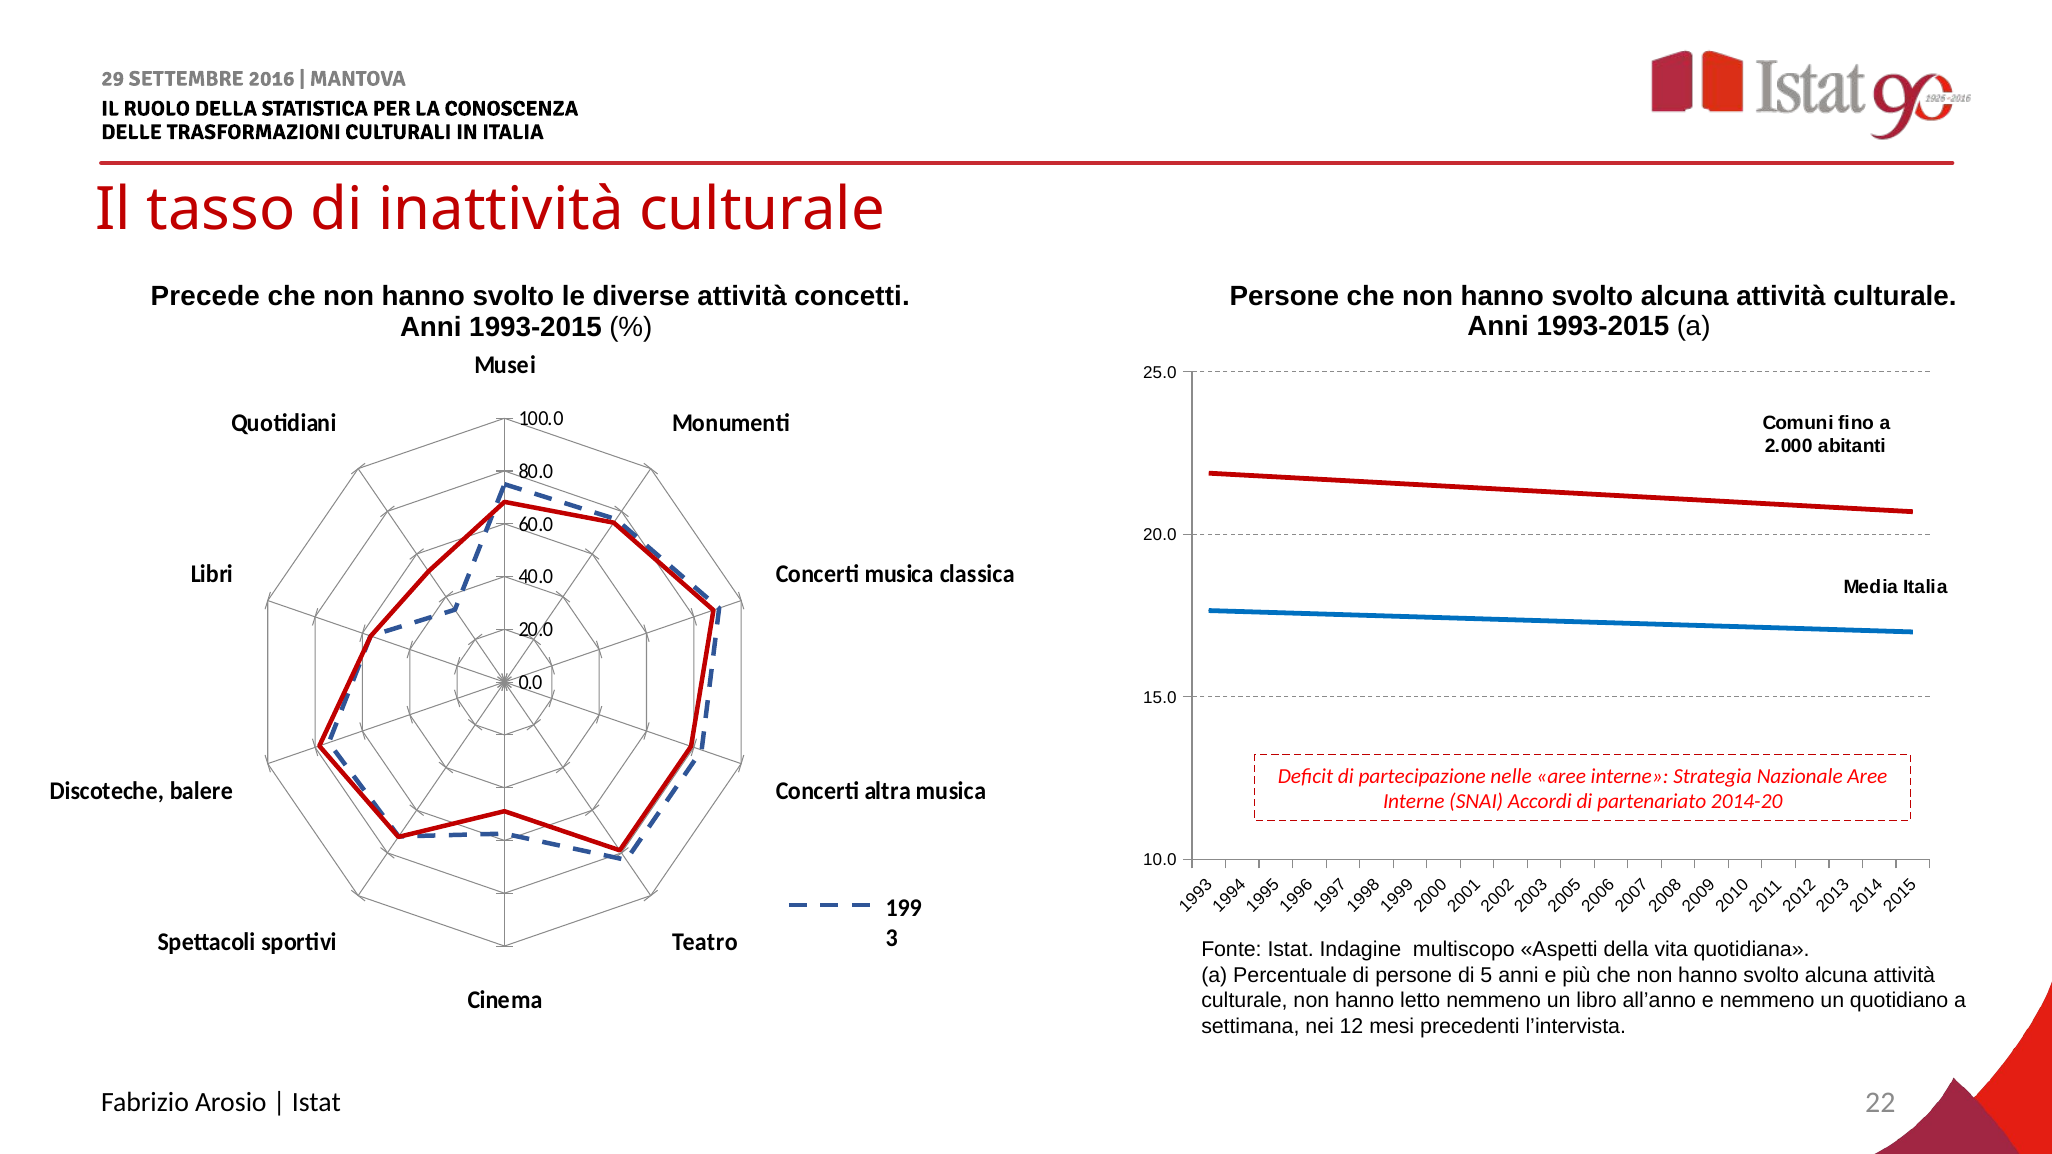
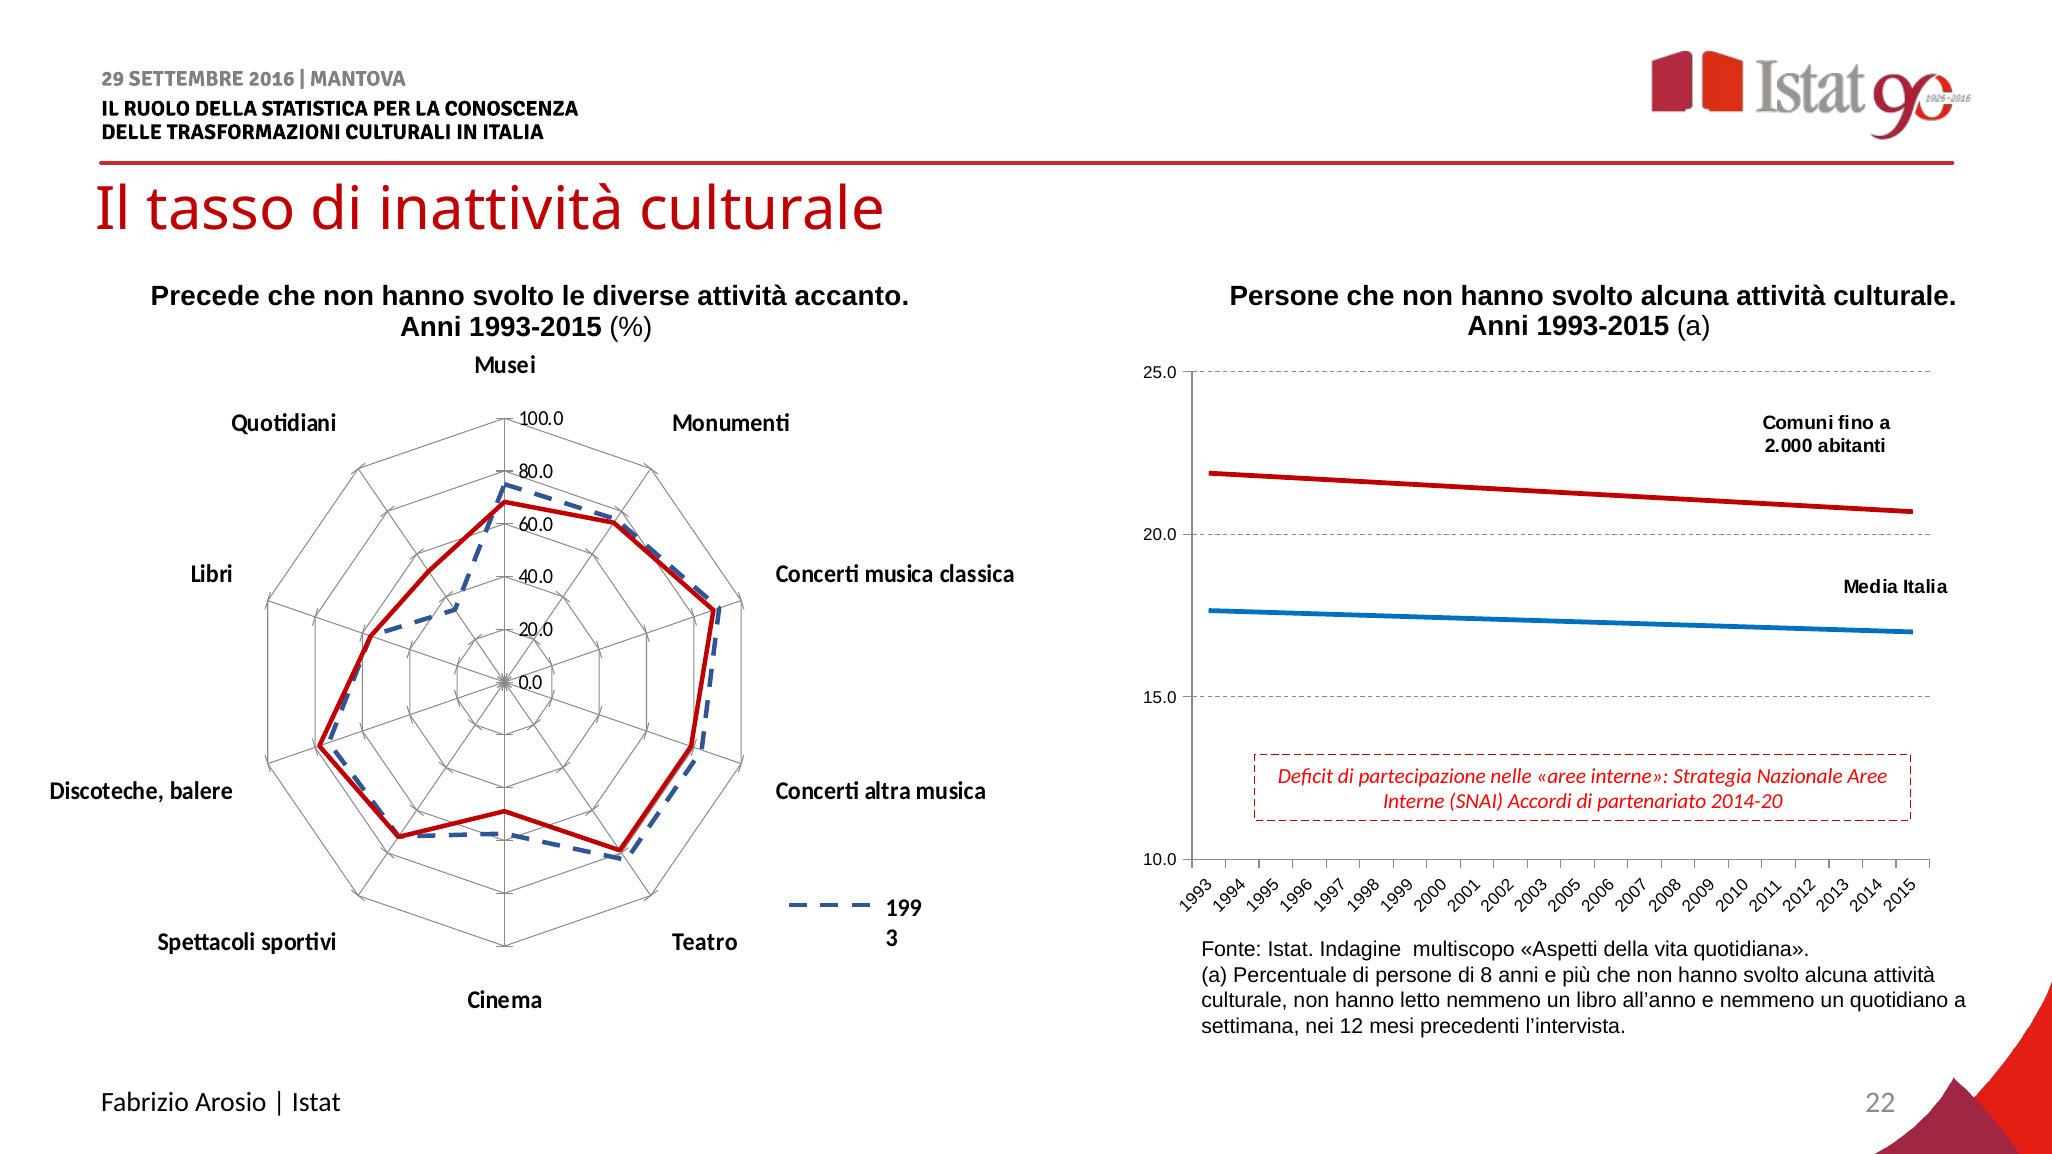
concetti: concetti -> accanto
di 5: 5 -> 8
